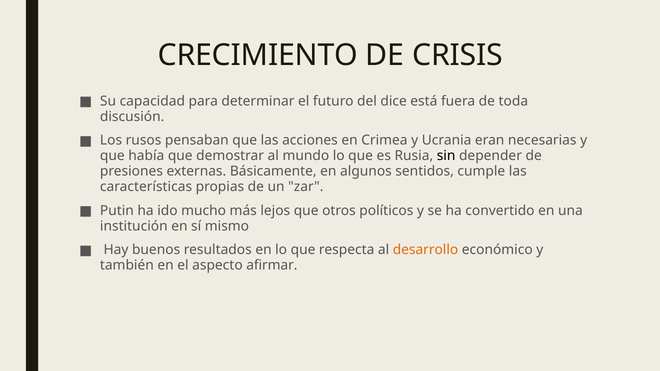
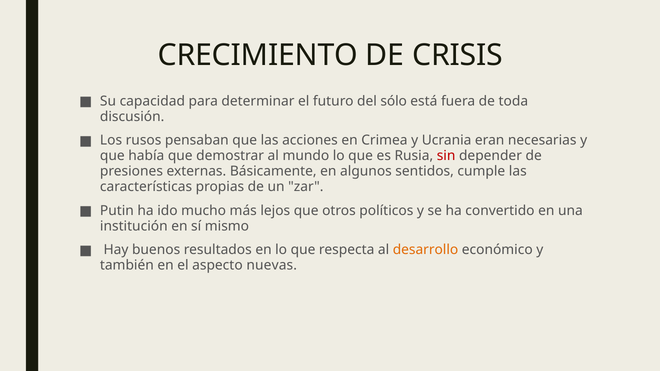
dice: dice -> sólo
sin colour: black -> red
afirmar: afirmar -> nuevas
